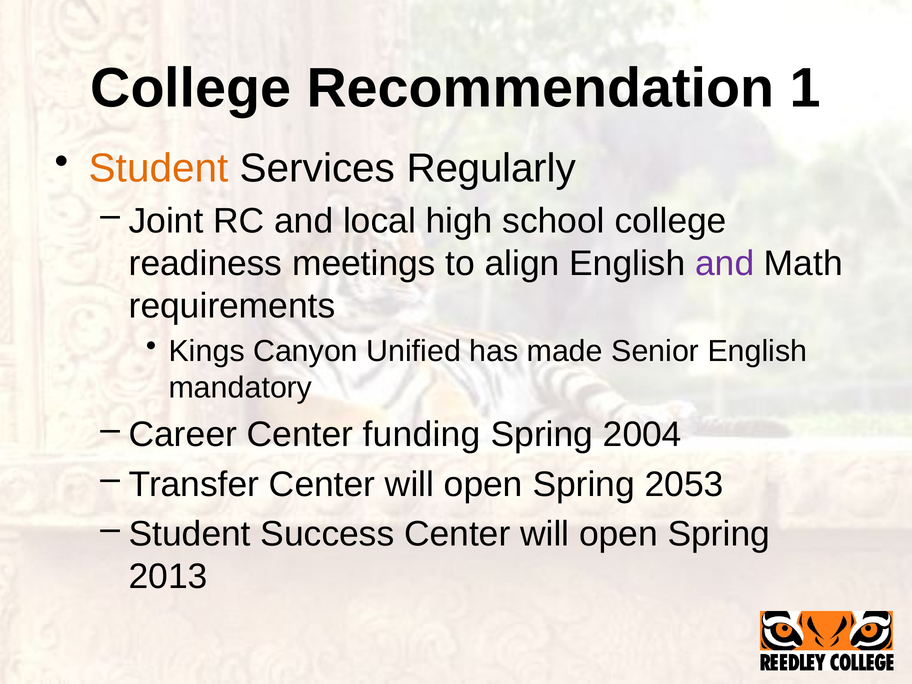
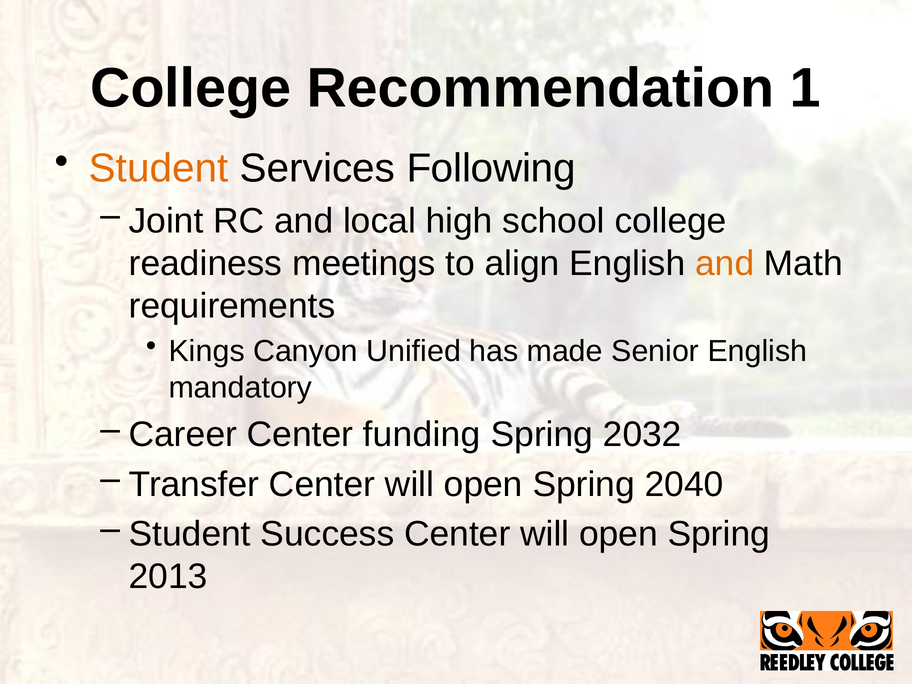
Regularly: Regularly -> Following
and at (725, 263) colour: purple -> orange
2004: 2004 -> 2032
2053: 2053 -> 2040
